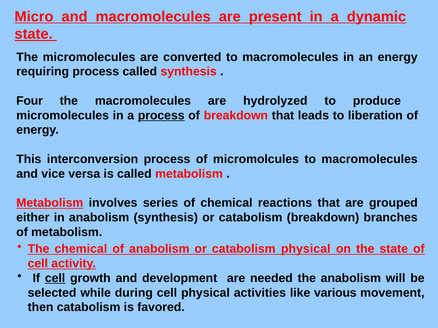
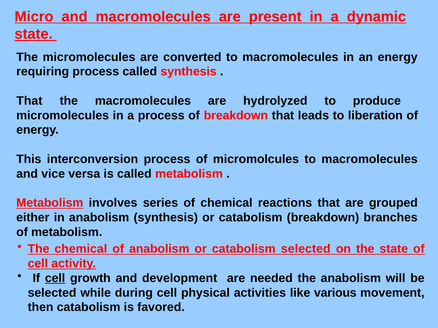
Four at (30, 101): Four -> That
process at (161, 116) underline: present -> none
catabolism physical: physical -> selected
